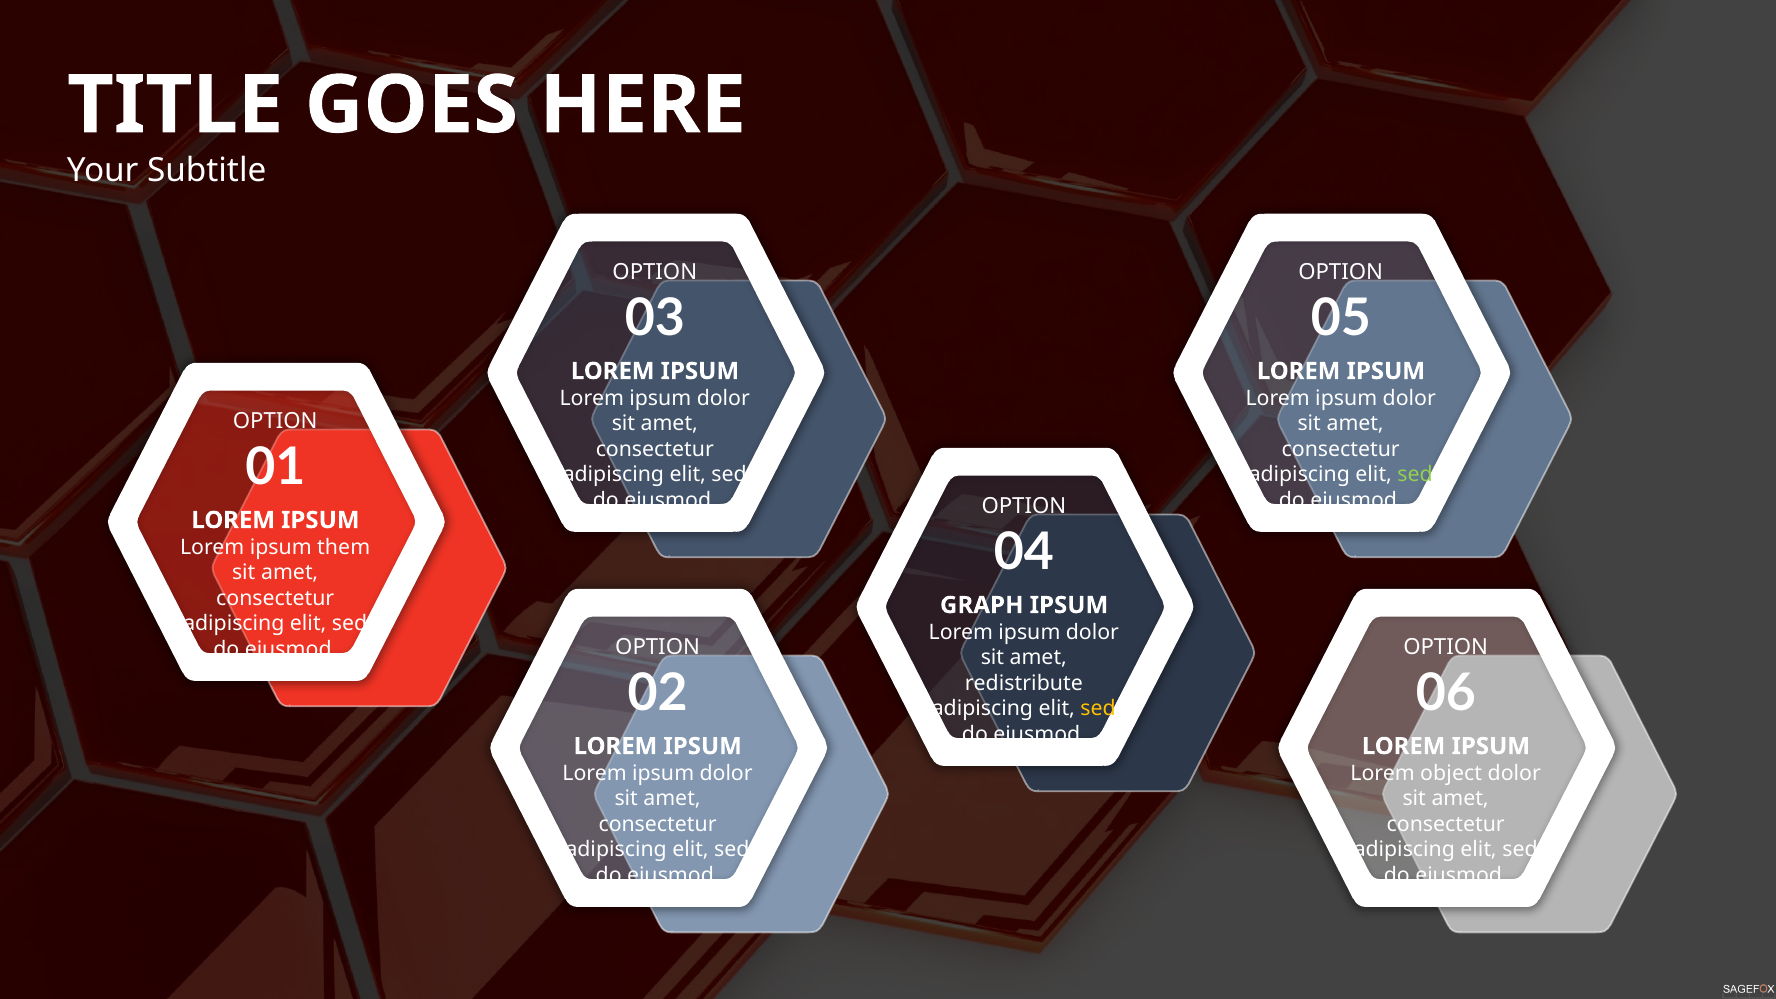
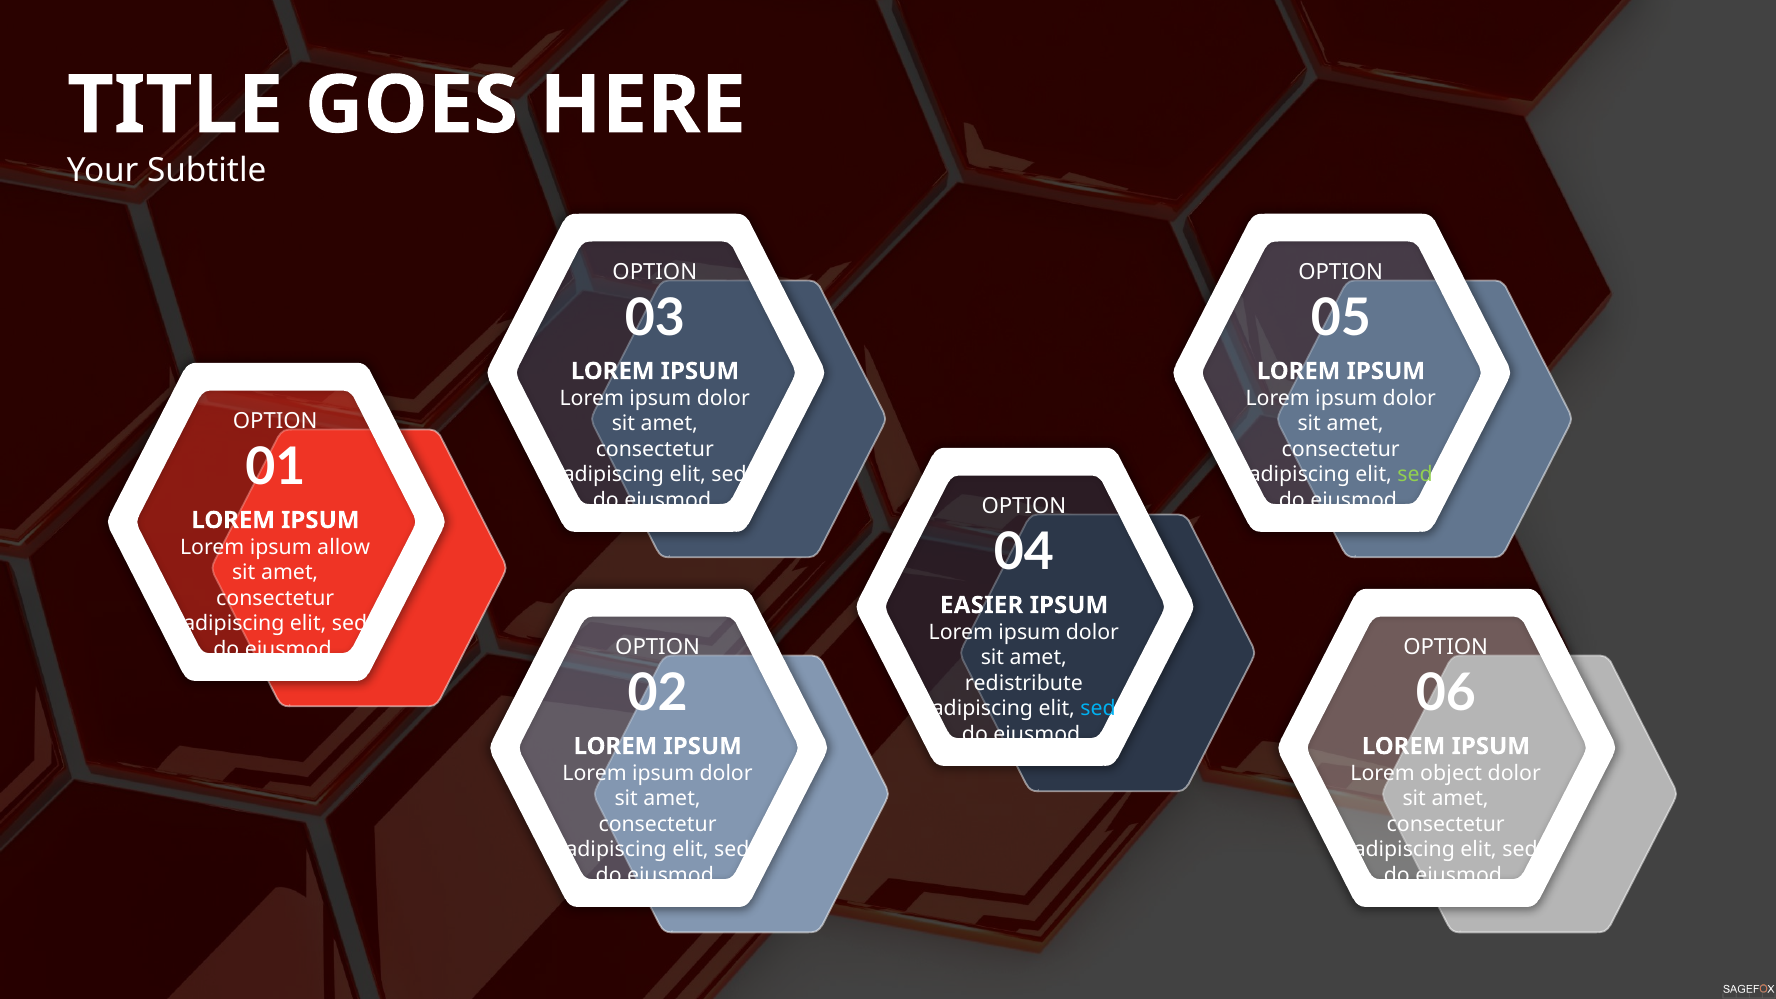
them: them -> allow
GRAPH: GRAPH -> EASIER
sed at (1098, 709) colour: yellow -> light blue
